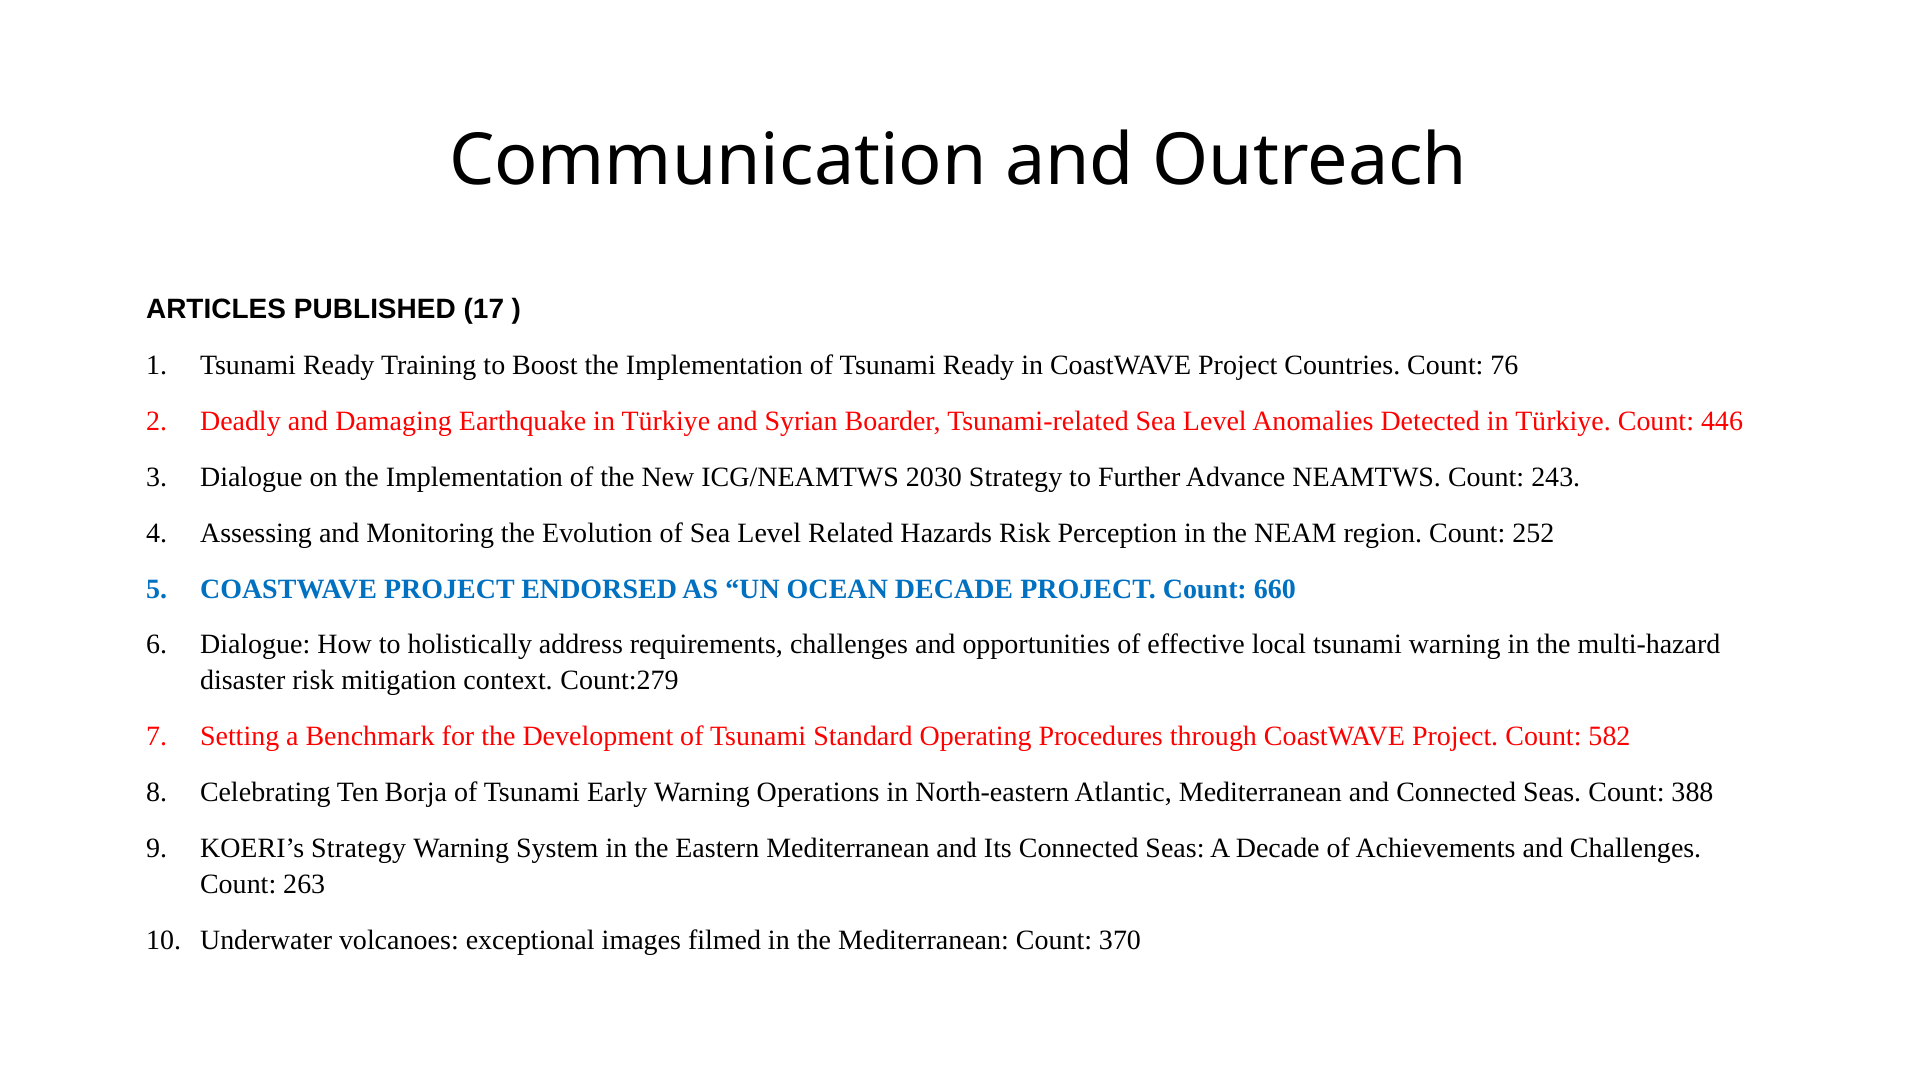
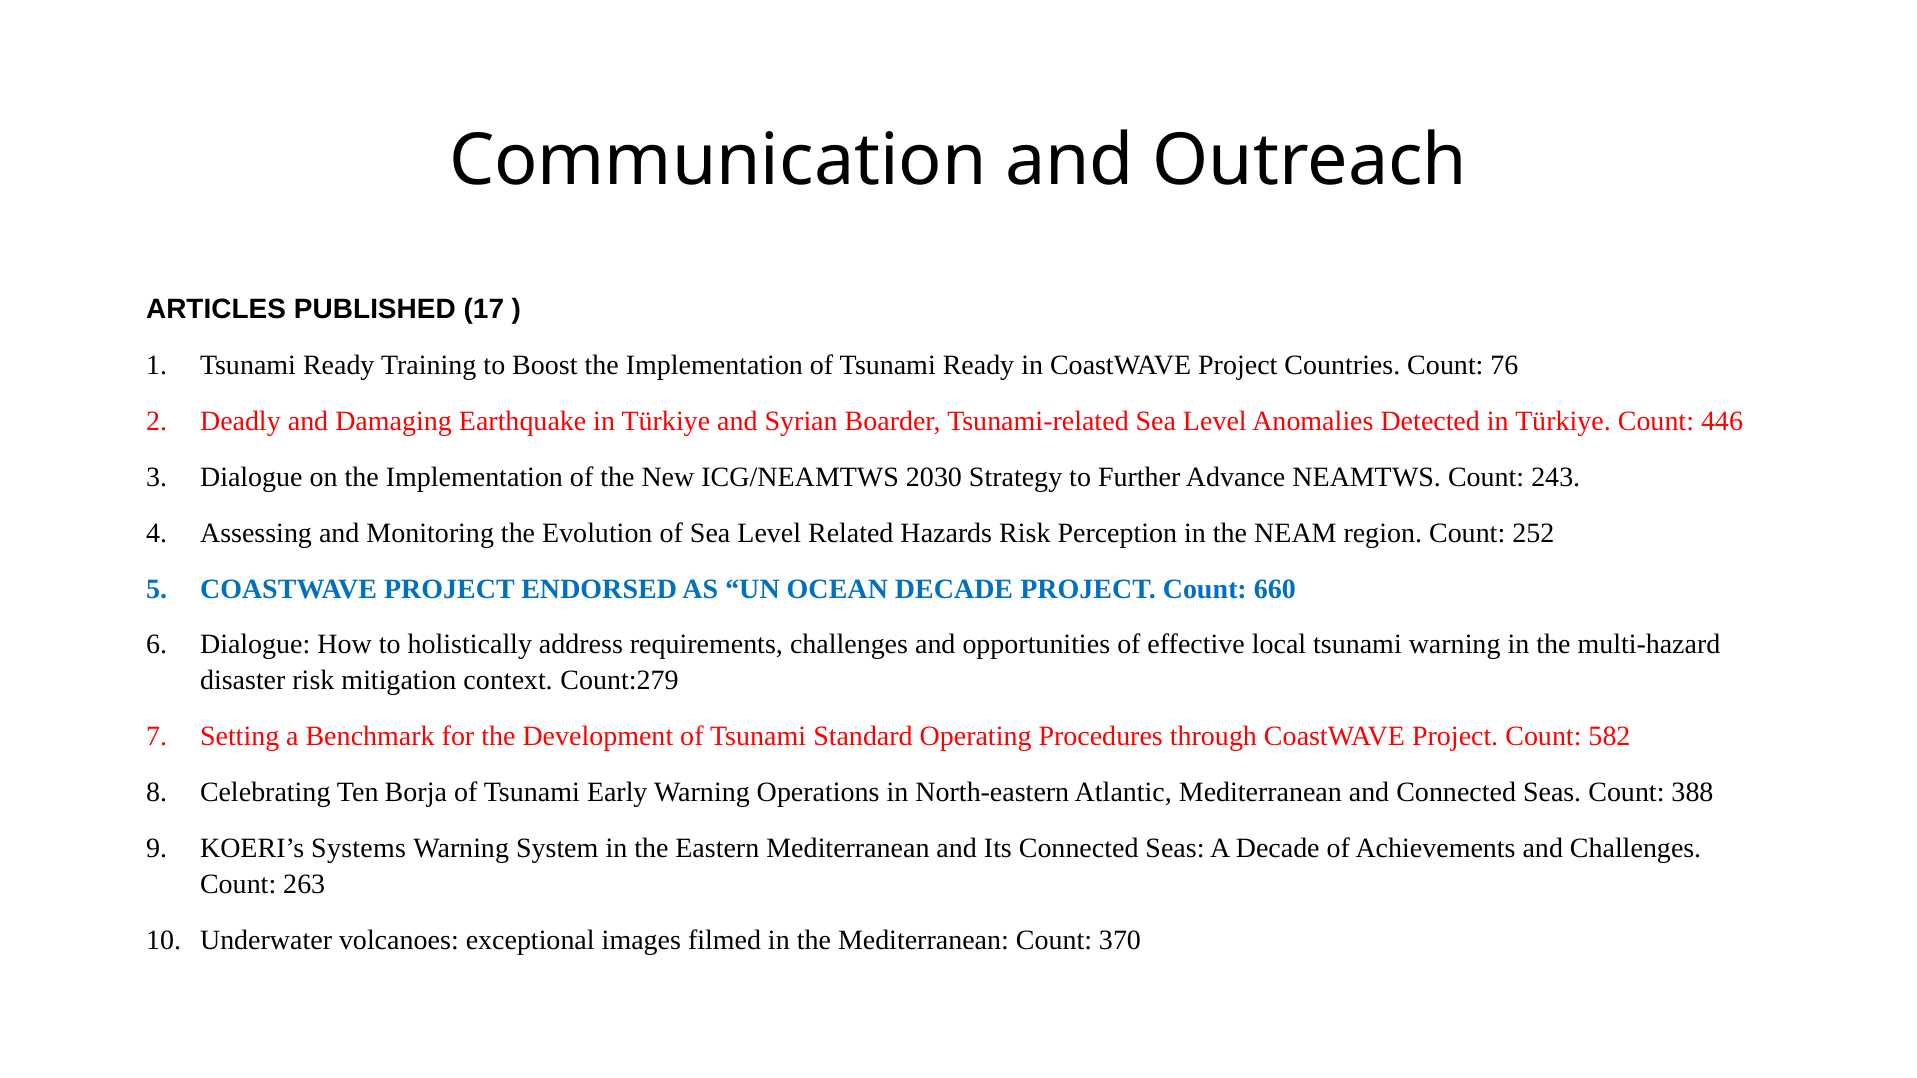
KOERI’s Strategy: Strategy -> Systems
